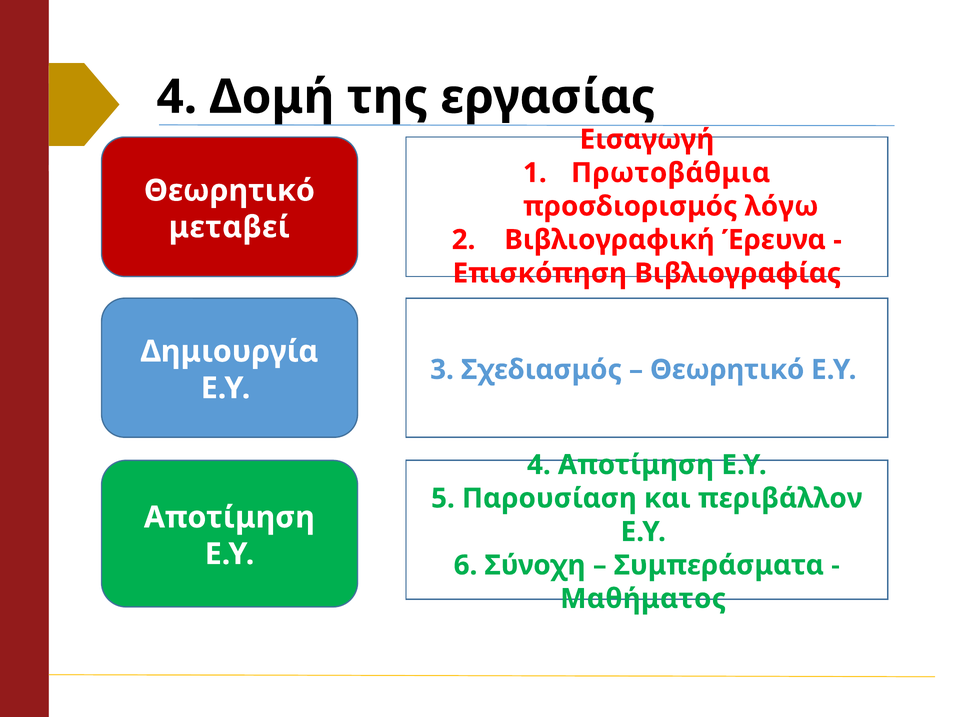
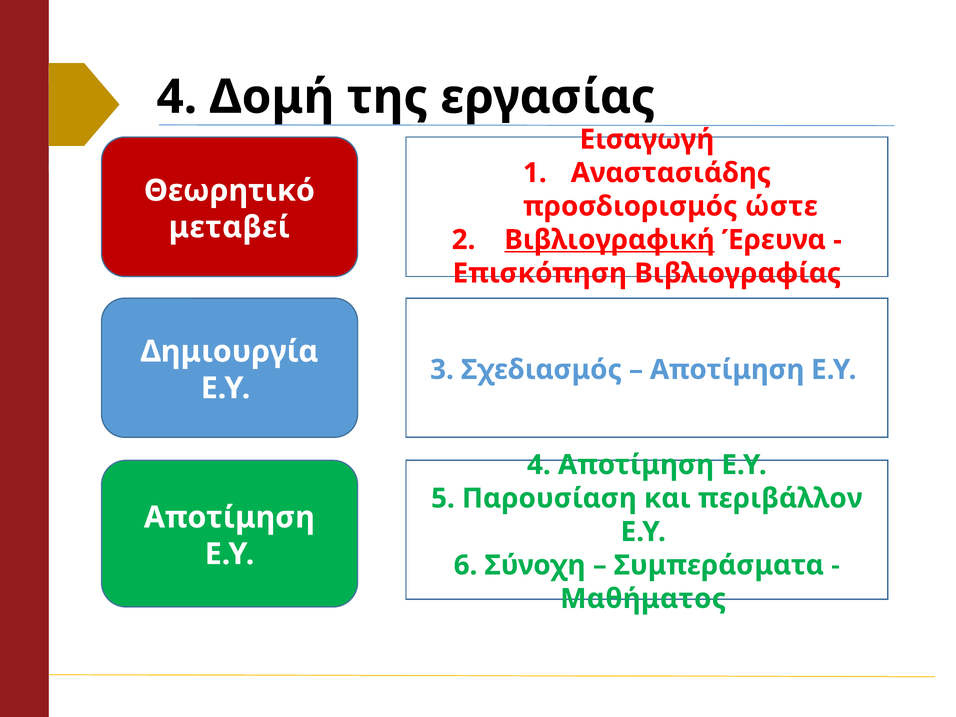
Πρωτοβάθμια: Πρωτοβάθμια -> Αναστασιάδης
λόγω: λόγω -> ώστε
Βιβλιογραφική underline: none -> present
Θεωρητικό at (727, 370): Θεωρητικό -> Αποτίμηση
